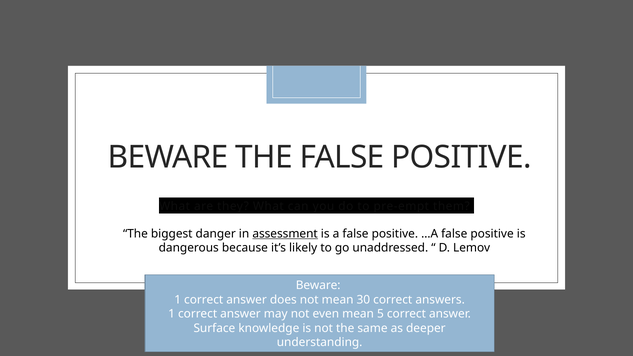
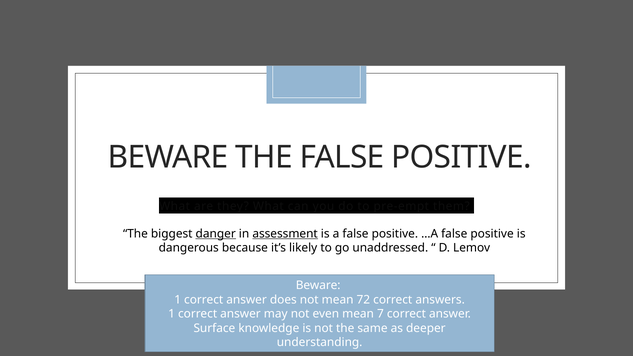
danger underline: none -> present
30: 30 -> 72
5: 5 -> 7
